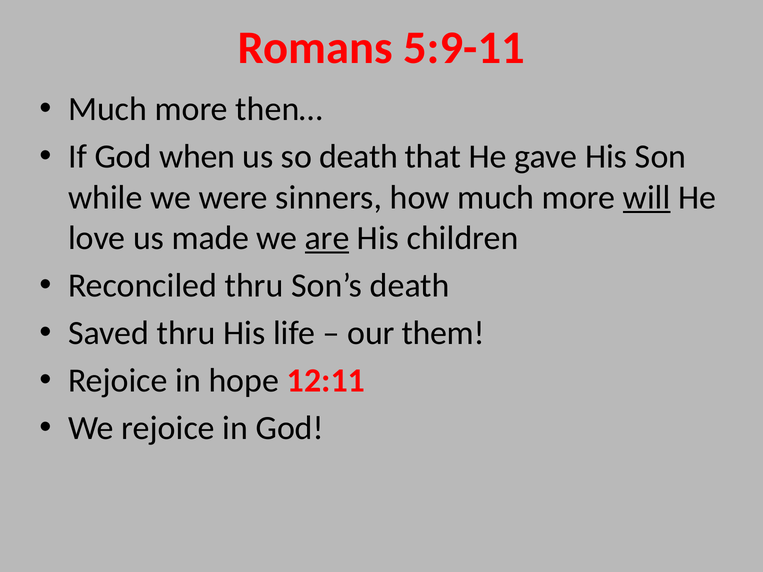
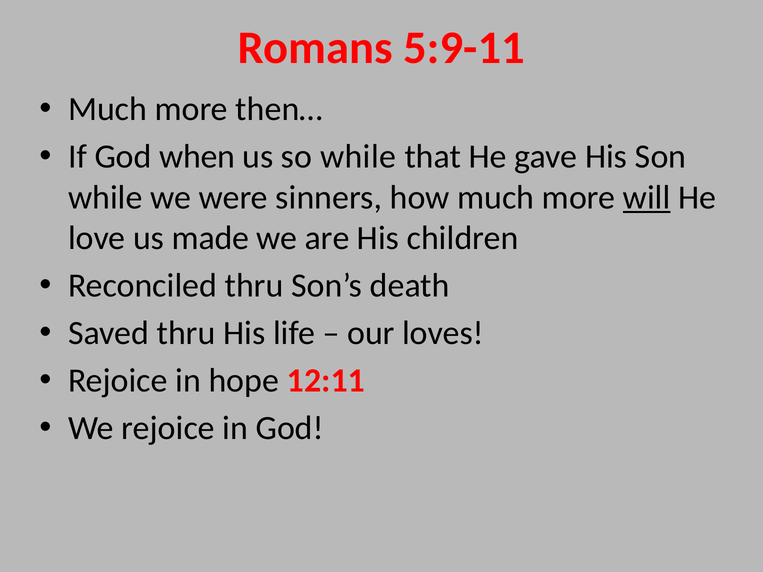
so death: death -> while
are underline: present -> none
them: them -> loves
